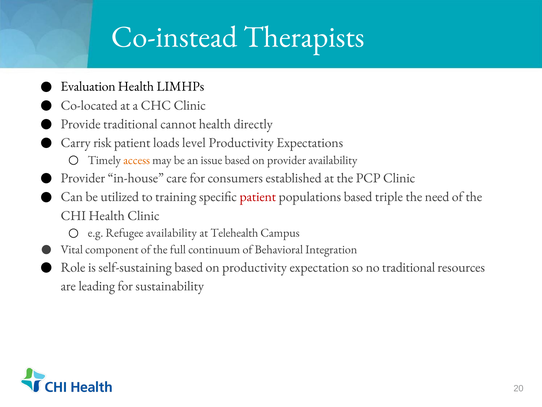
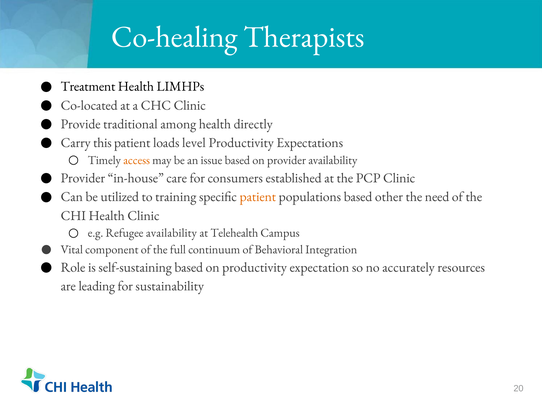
Co-instead: Co-instead -> Co-healing
Evaluation: Evaluation -> Treatment
cannot: cannot -> among
risk: risk -> this
patient at (258, 197) colour: red -> orange
triple: triple -> other
no traditional: traditional -> accurately
